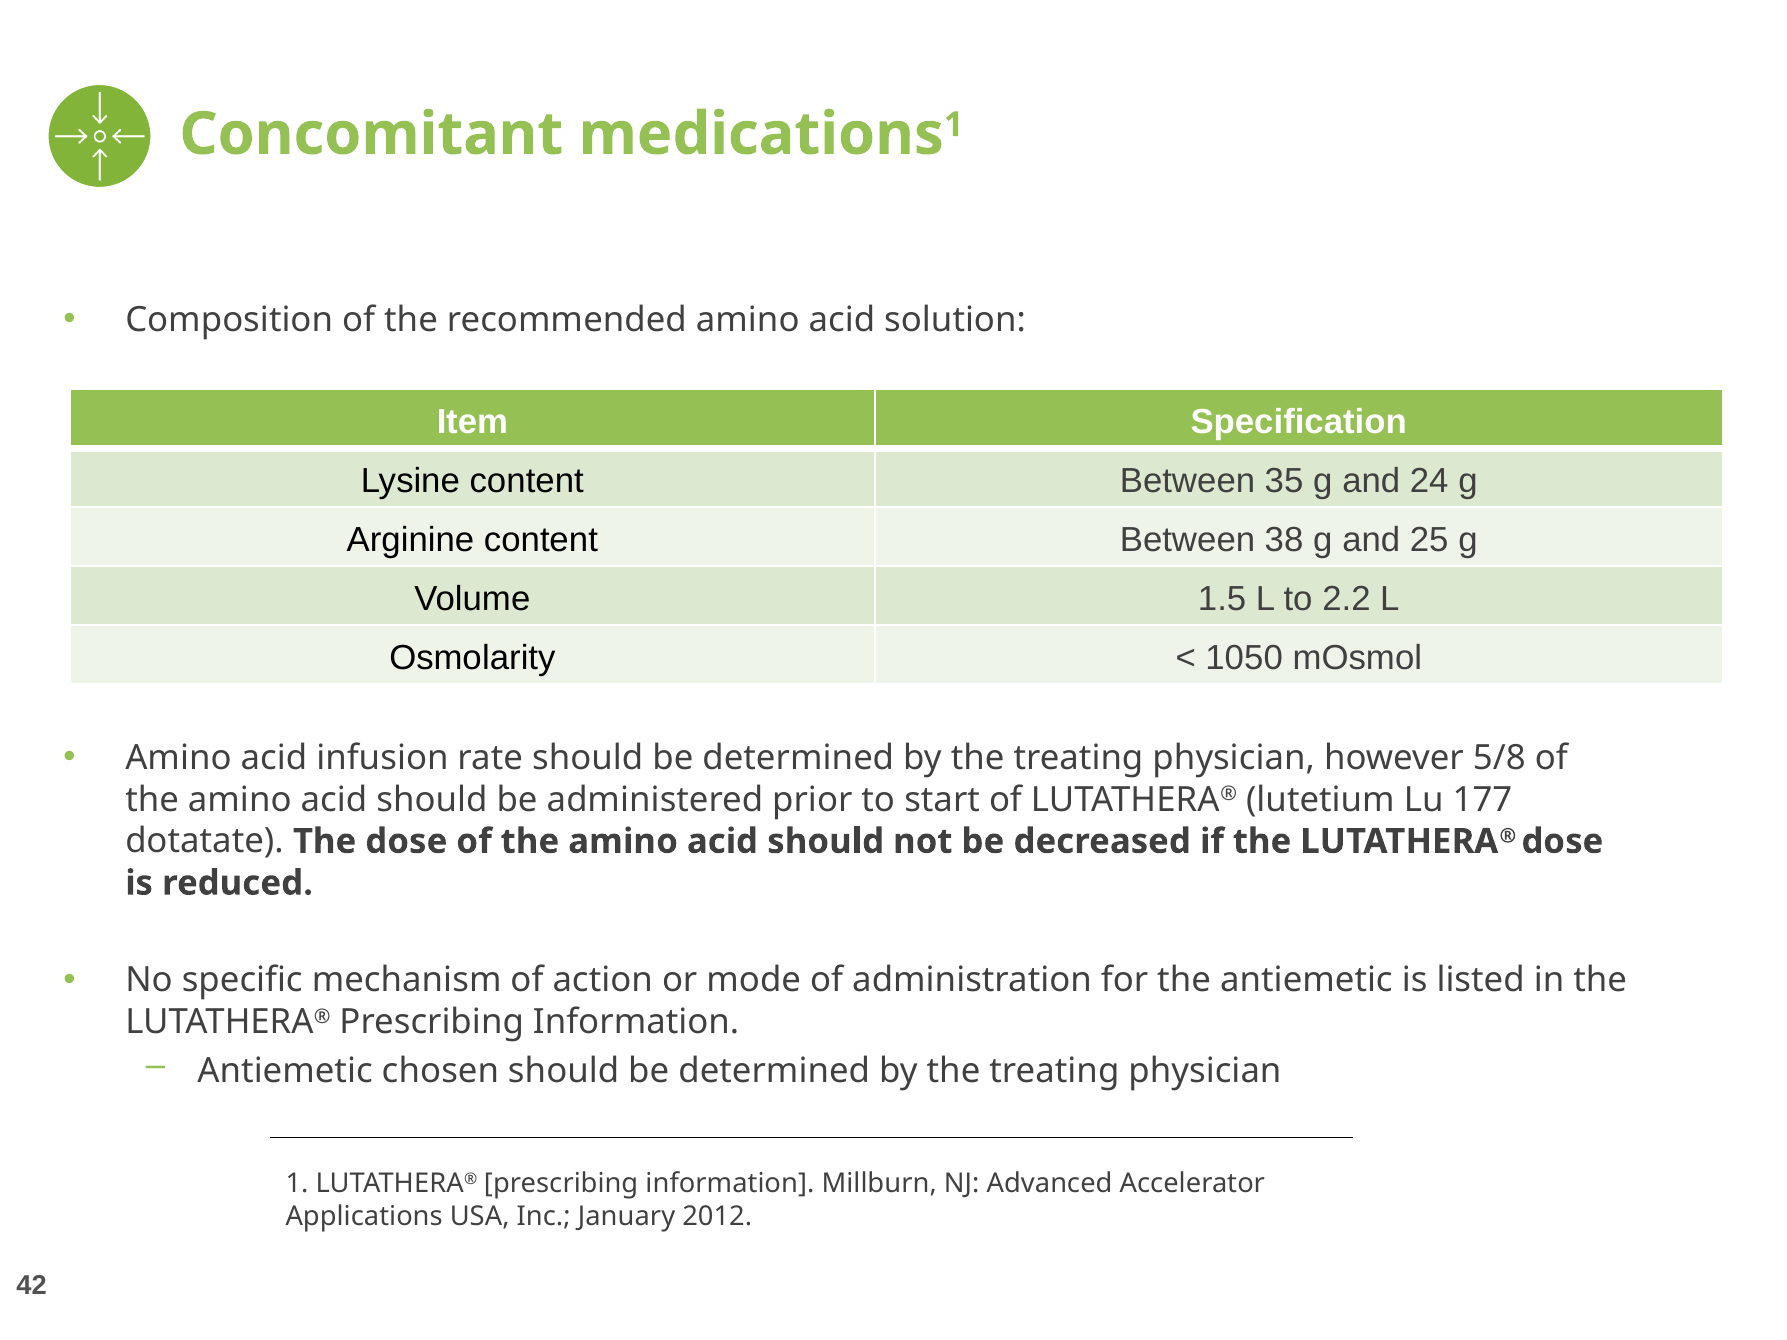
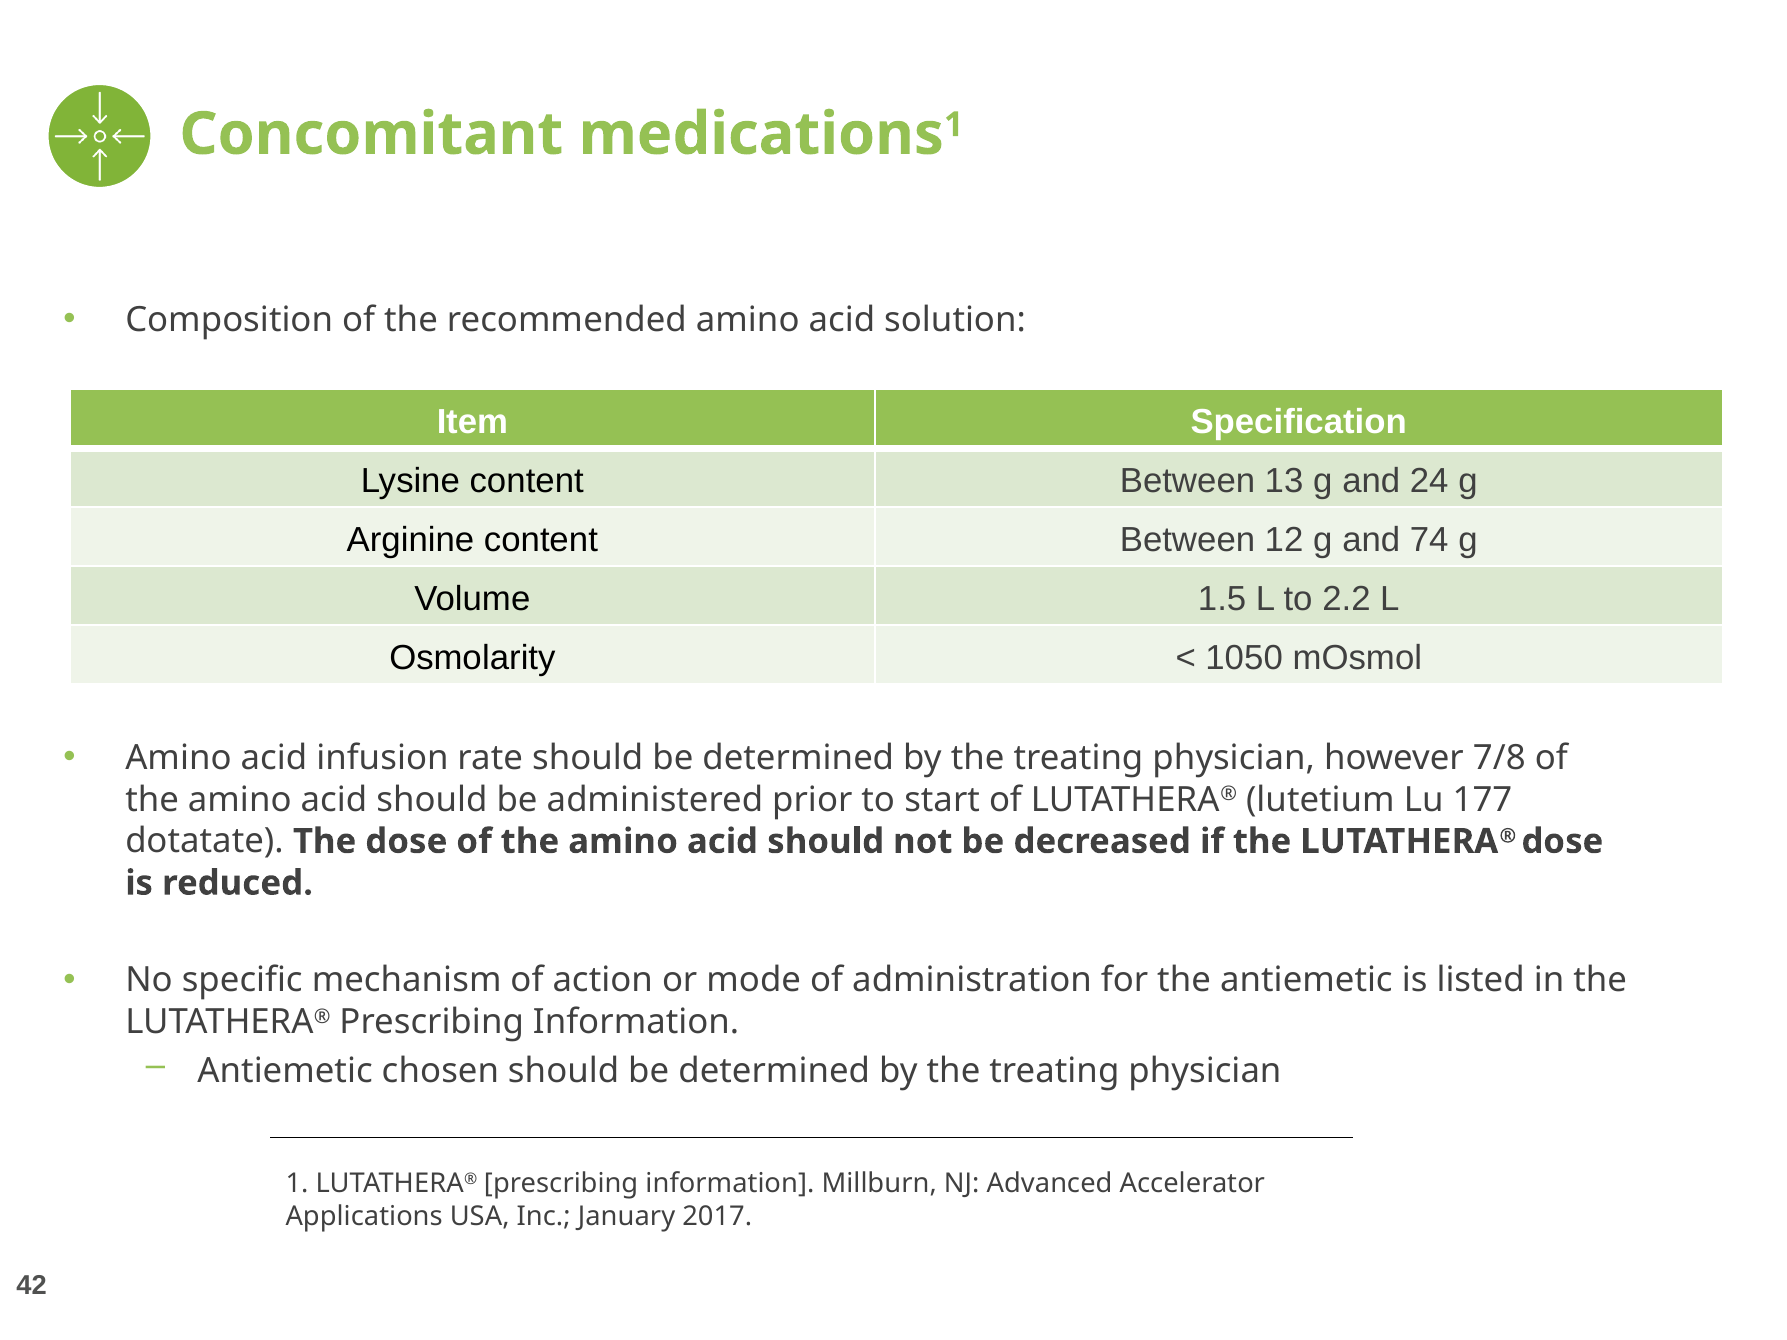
35: 35 -> 13
38: 38 -> 12
25: 25 -> 74
5/8: 5/8 -> 7/8
2012: 2012 -> 2017
